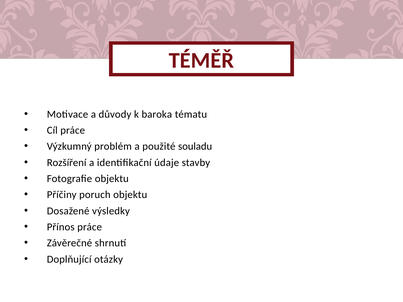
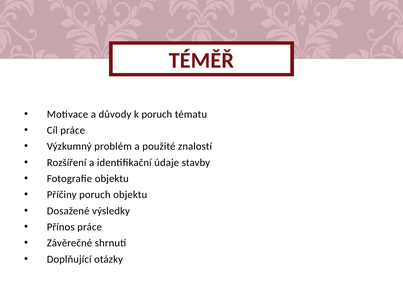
k baroka: baroka -> poruch
souladu: souladu -> znalostí
